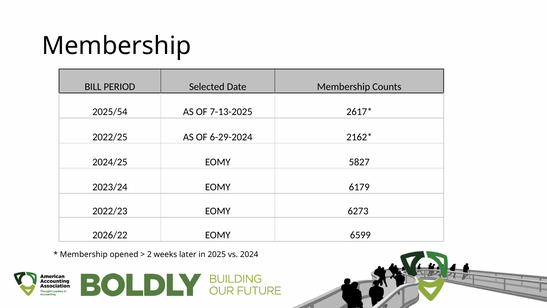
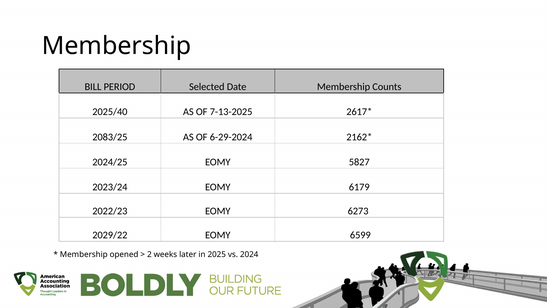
2025/54: 2025/54 -> 2025/40
2022/25: 2022/25 -> 2083/25
2026/22: 2026/22 -> 2029/22
